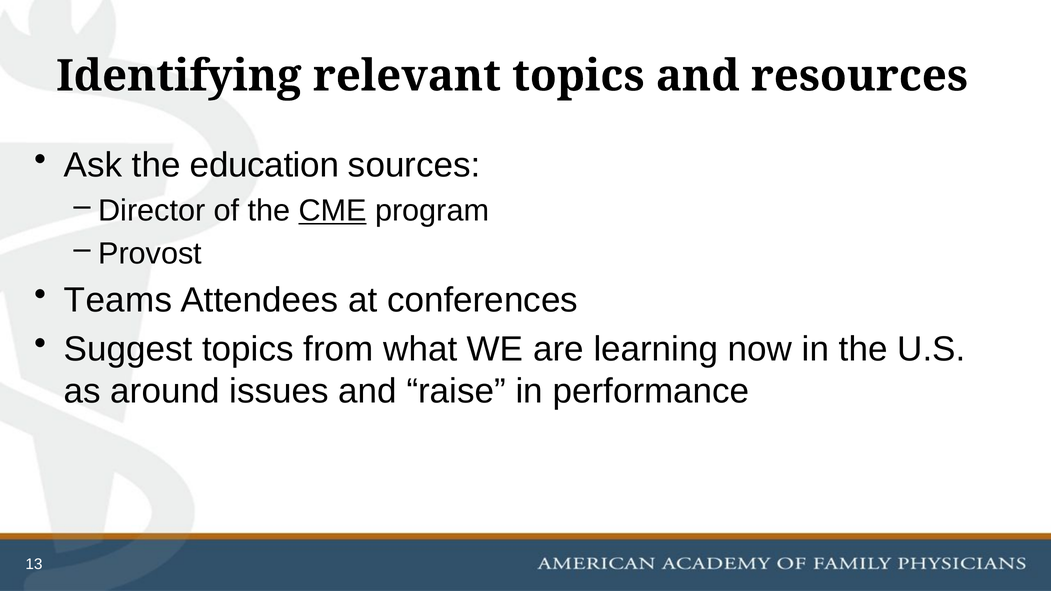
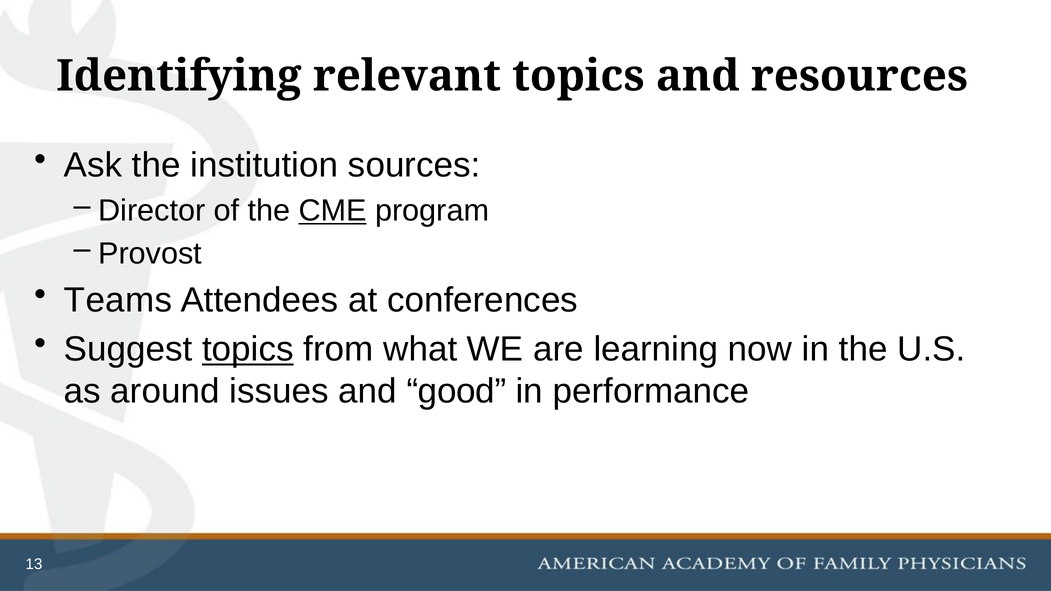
education: education -> institution
topics at (248, 349) underline: none -> present
raise: raise -> good
